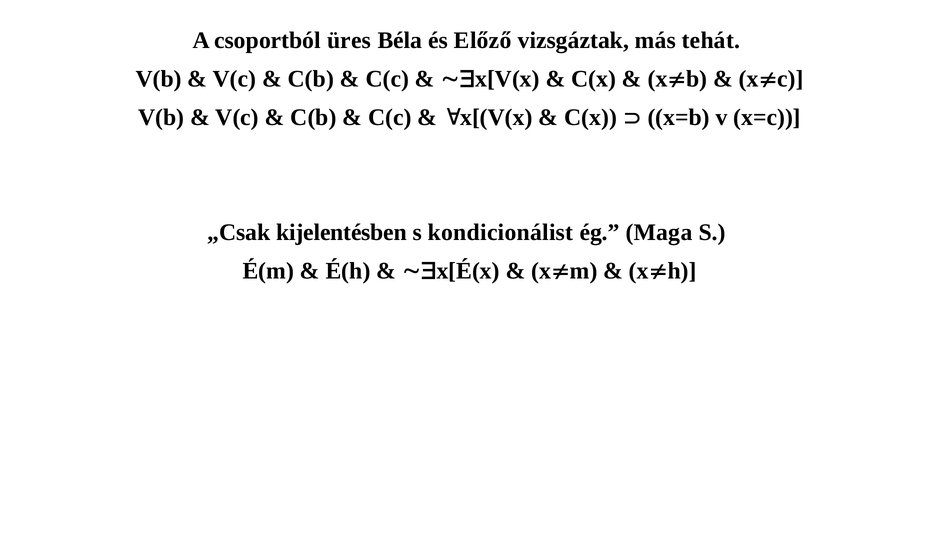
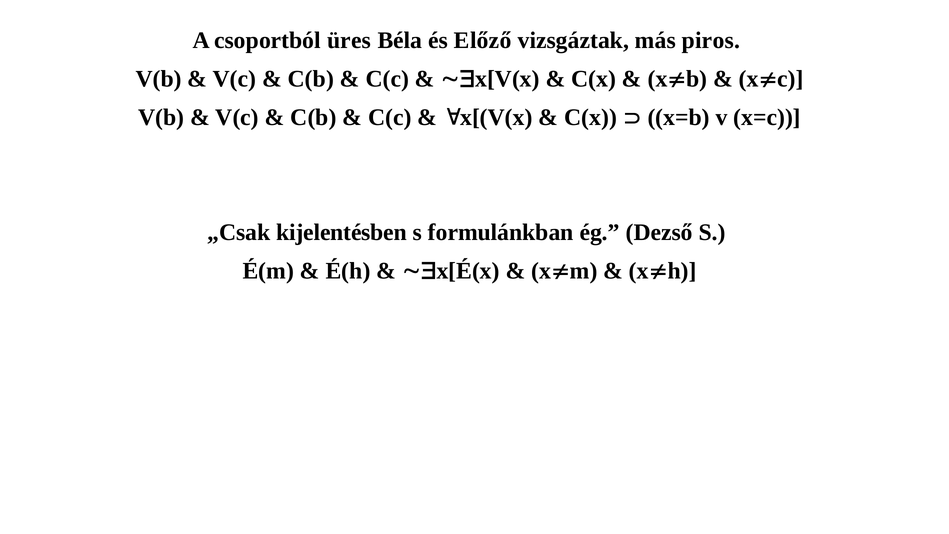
tehát: tehát -> piros
kondicionálist: kondicionálist -> formulánkban
Maga: Maga -> Dezső
